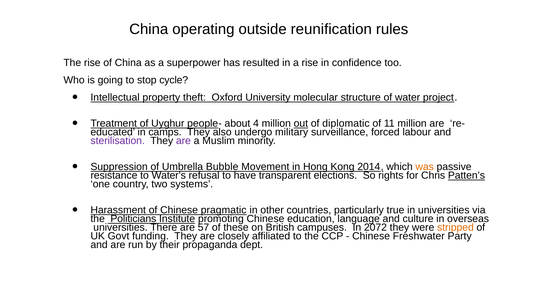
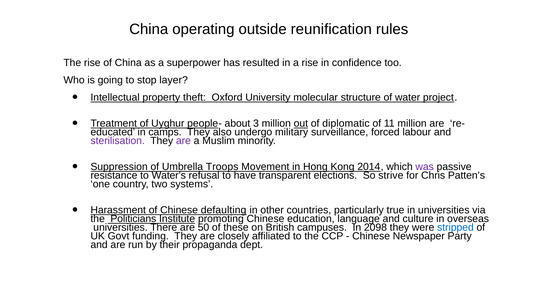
cycle: cycle -> layer
4: 4 -> 3
Bubble: Bubble -> Troops
was colour: orange -> purple
rights: rights -> strive
Patten’s underline: present -> none
pragmatic: pragmatic -> defaulting
57: 57 -> 50
2072: 2072 -> 2098
stripped colour: orange -> blue
Freshwater: Freshwater -> Newspaper
